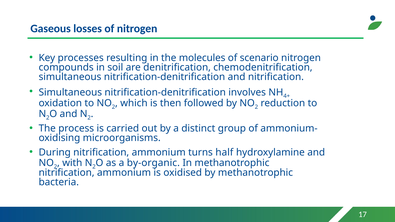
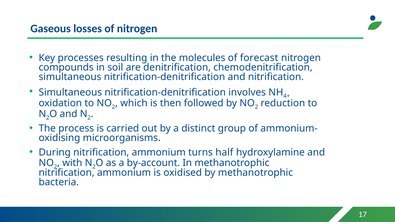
scenario: scenario -> forecast
by-organic: by-organic -> by-account
